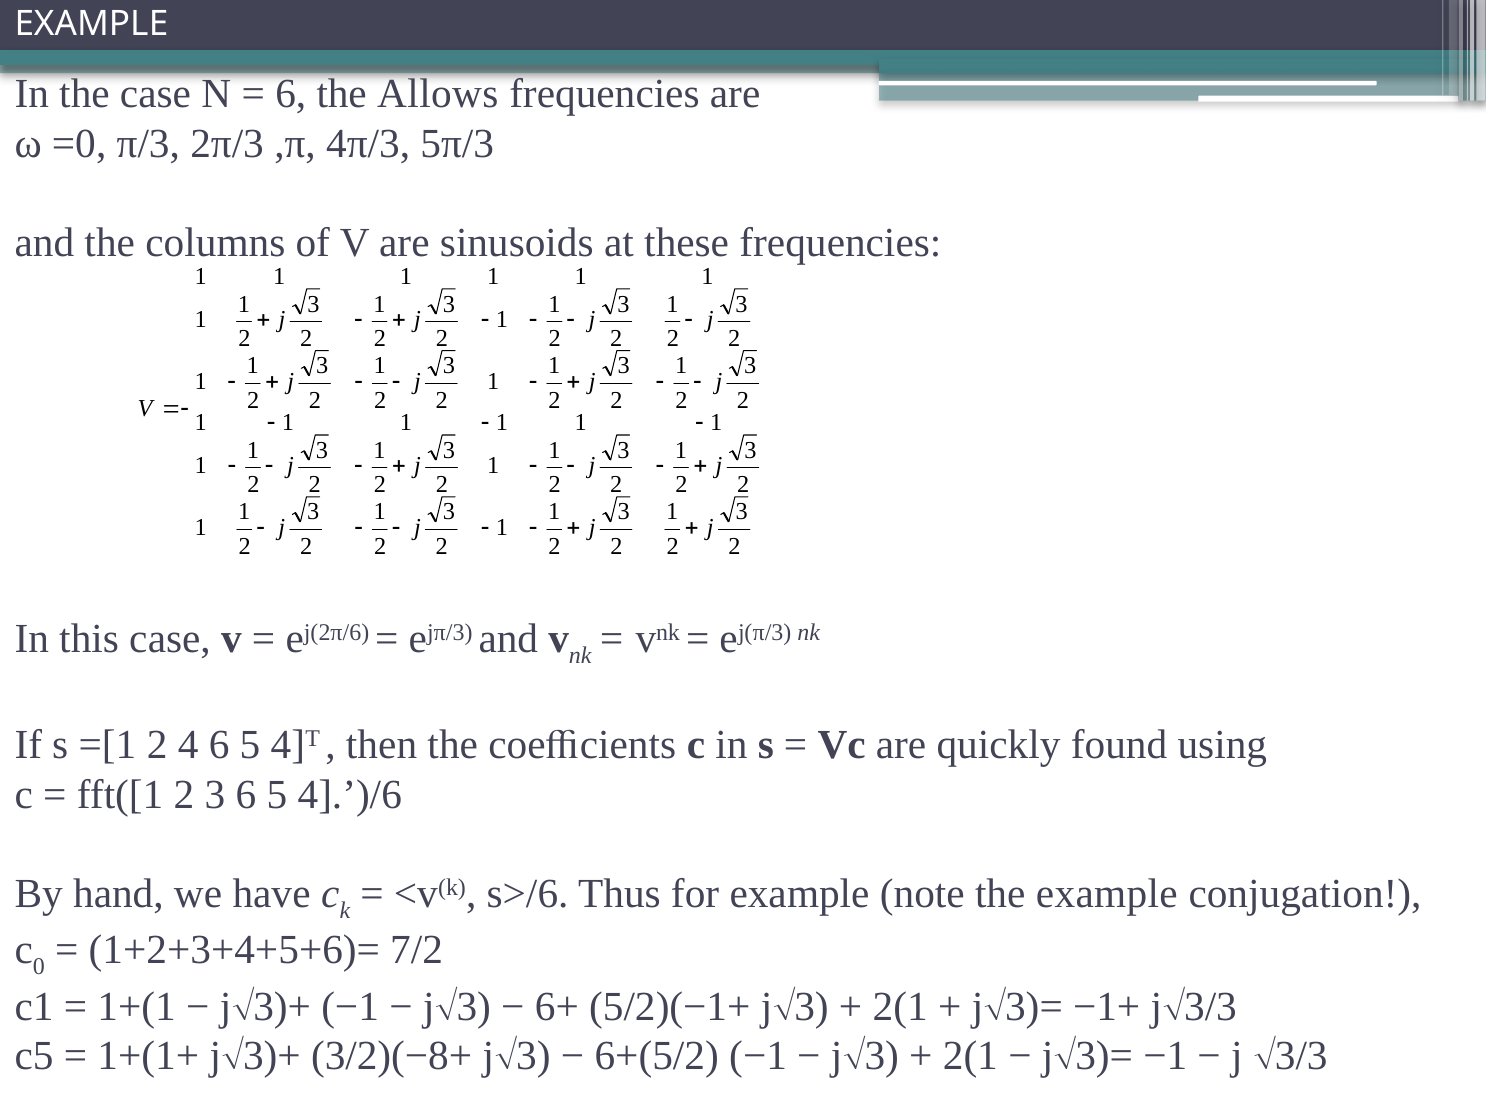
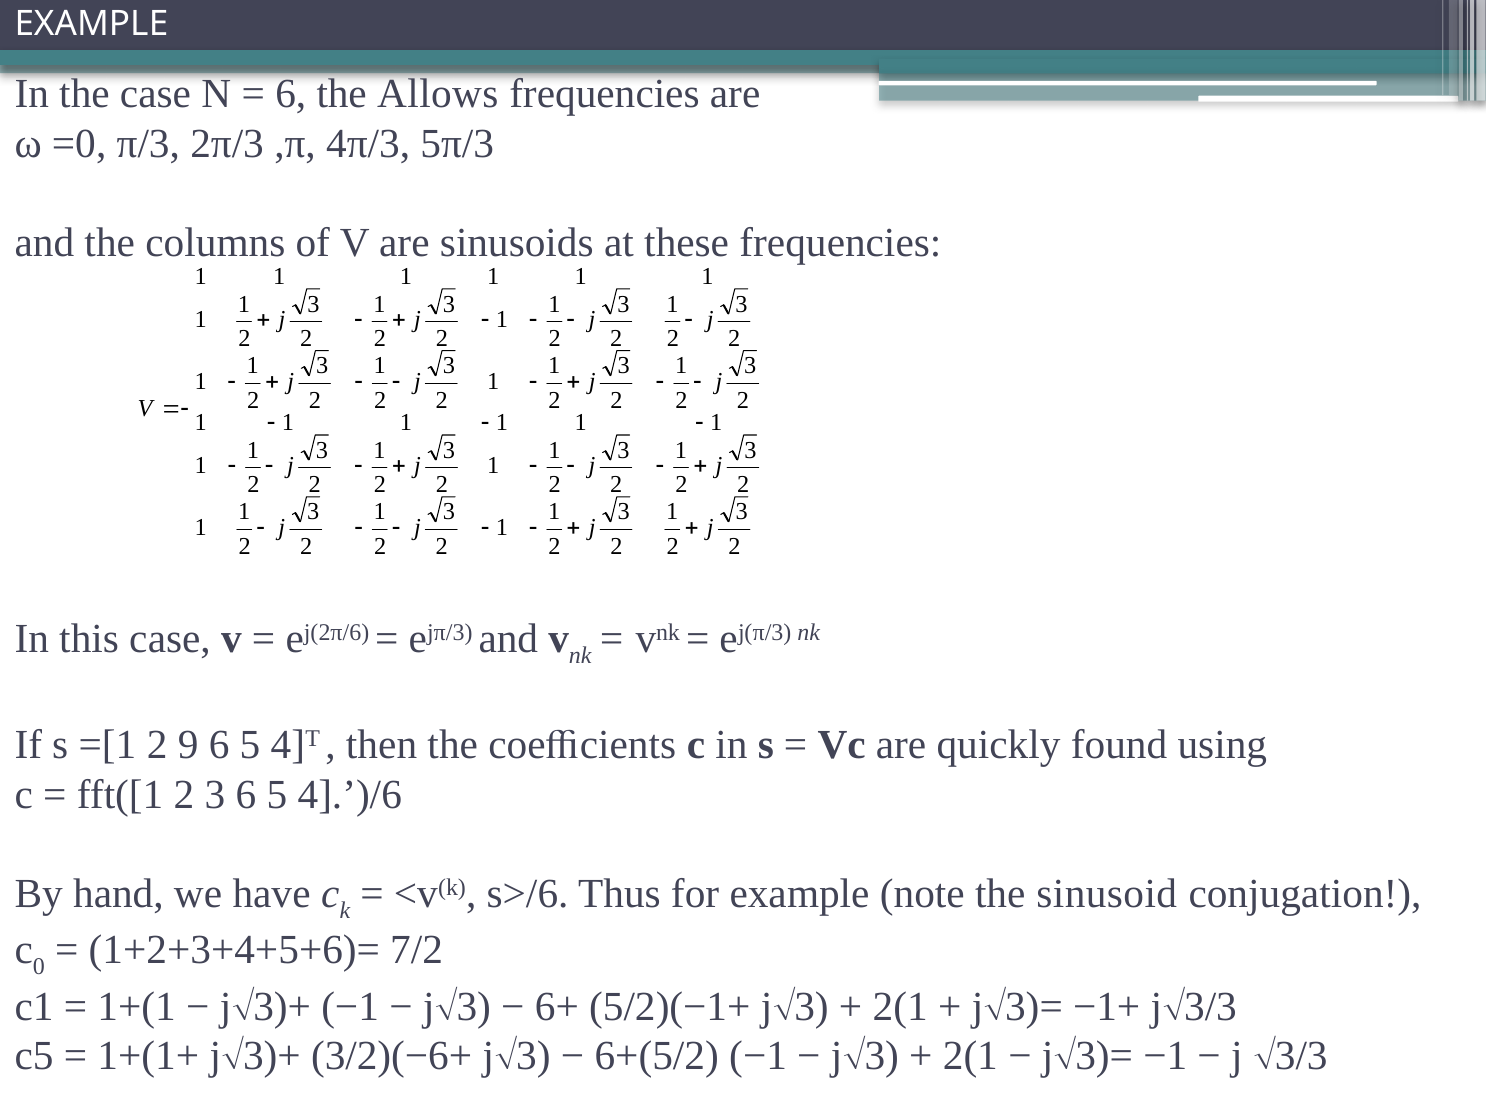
4: 4 -> 9
the example: example -> sinusoid
3/2)(−8+: 3/2)(−8+ -> 3/2)(−6+
